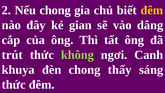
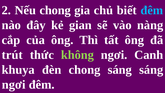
đêm at (152, 10) colour: yellow -> light blue
dâng: dâng -> nàng
chong thấy: thấy -> sáng
thức at (14, 84): thức -> ngơi
